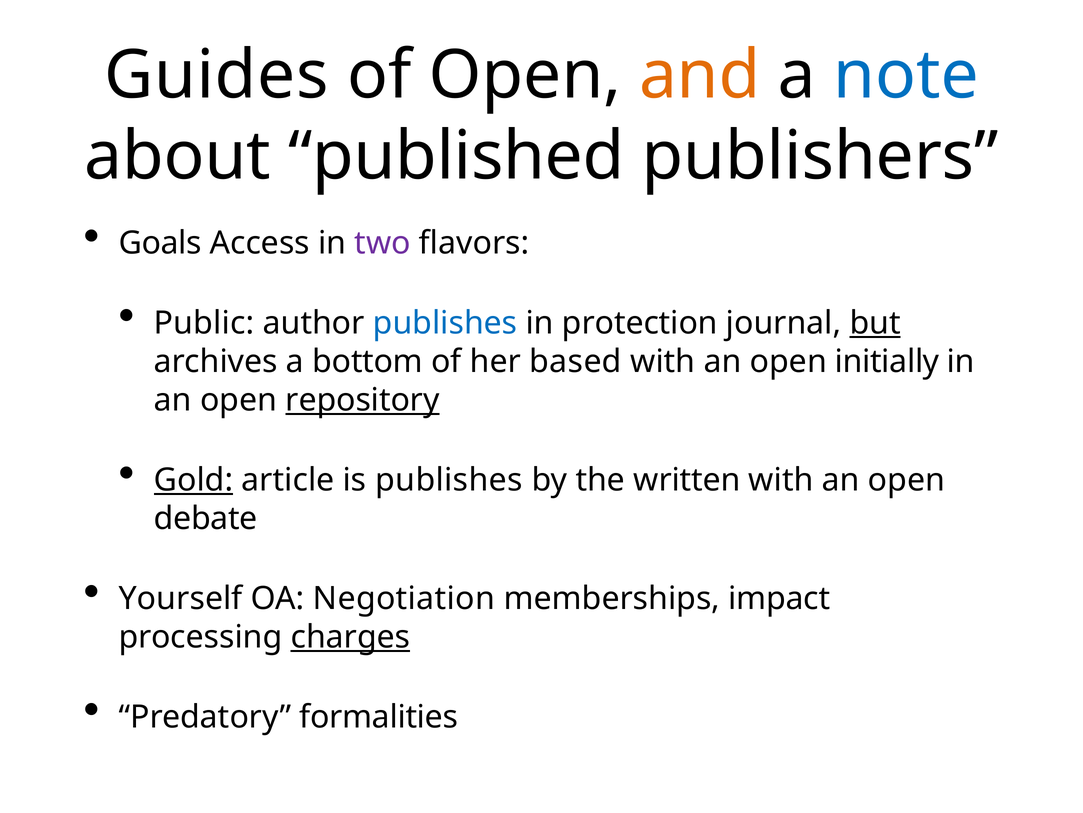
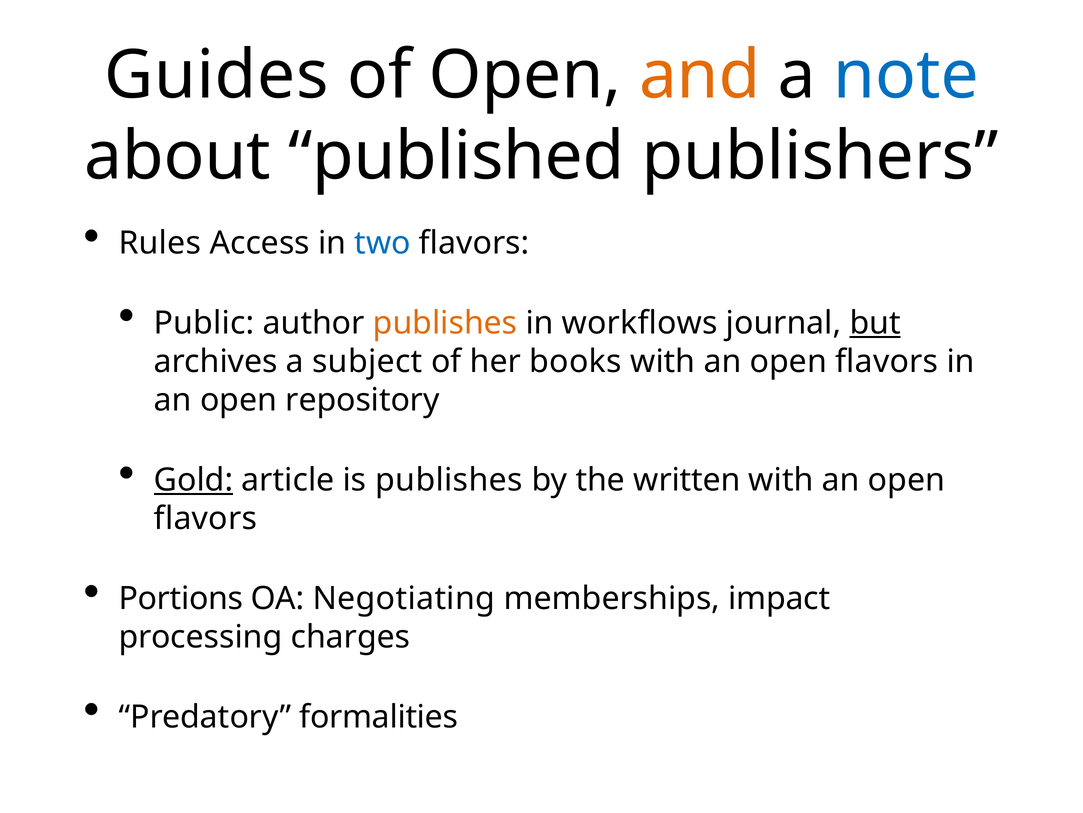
Goals: Goals -> Rules
two colour: purple -> blue
publishes at (445, 323) colour: blue -> orange
protection: protection -> workflows
bottom: bottom -> subject
based: based -> books
initially at (887, 361): initially -> flavors
repository underline: present -> none
debate at (206, 518): debate -> flavors
Yourself: Yourself -> Portions
Negotiation: Negotiation -> Negotiating
charges underline: present -> none
